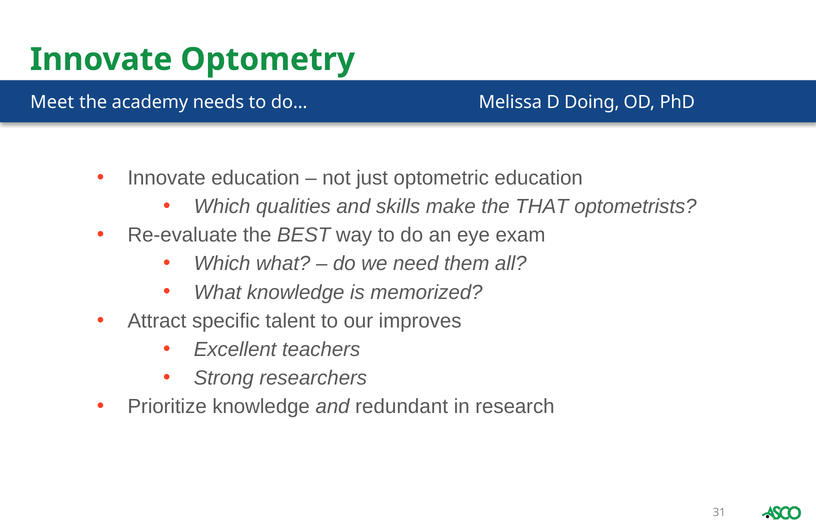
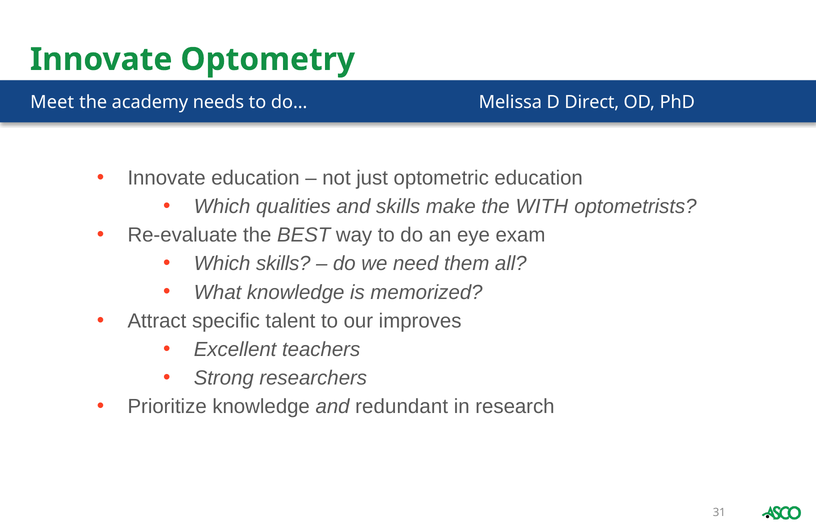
Doing: Doing -> Direct
THAT: THAT -> WITH
Which what: what -> skills
